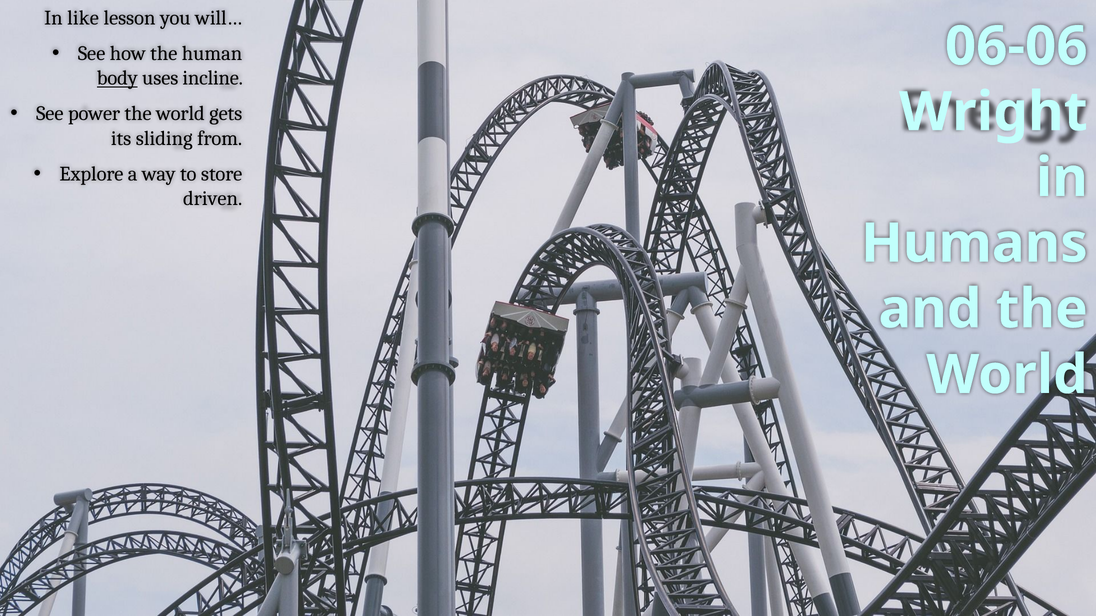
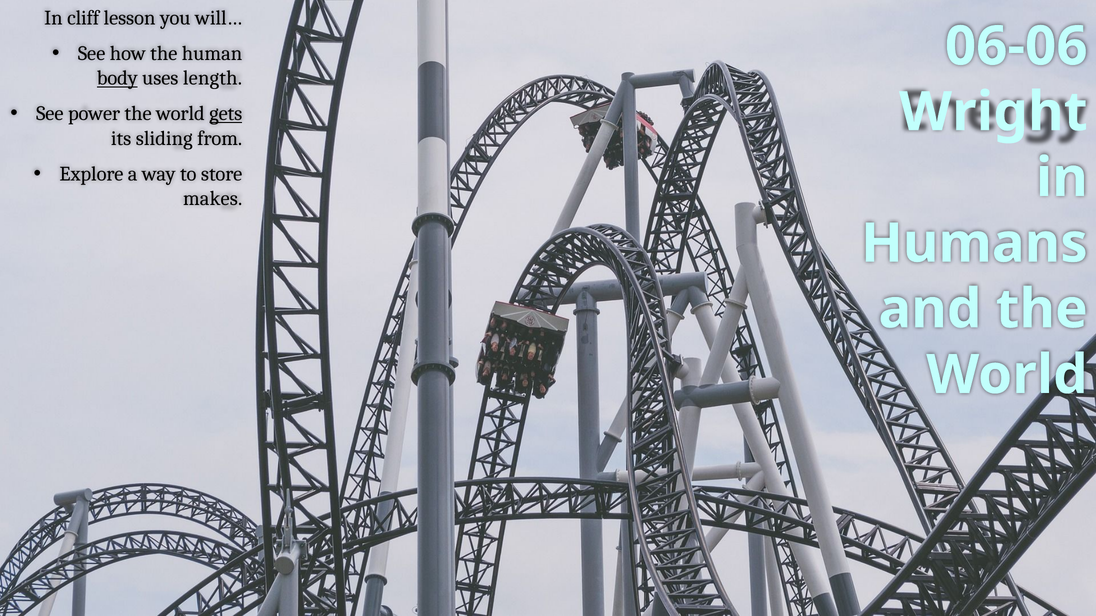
like: like -> cliff
incline: incline -> length
gets underline: none -> present
driven: driven -> makes
